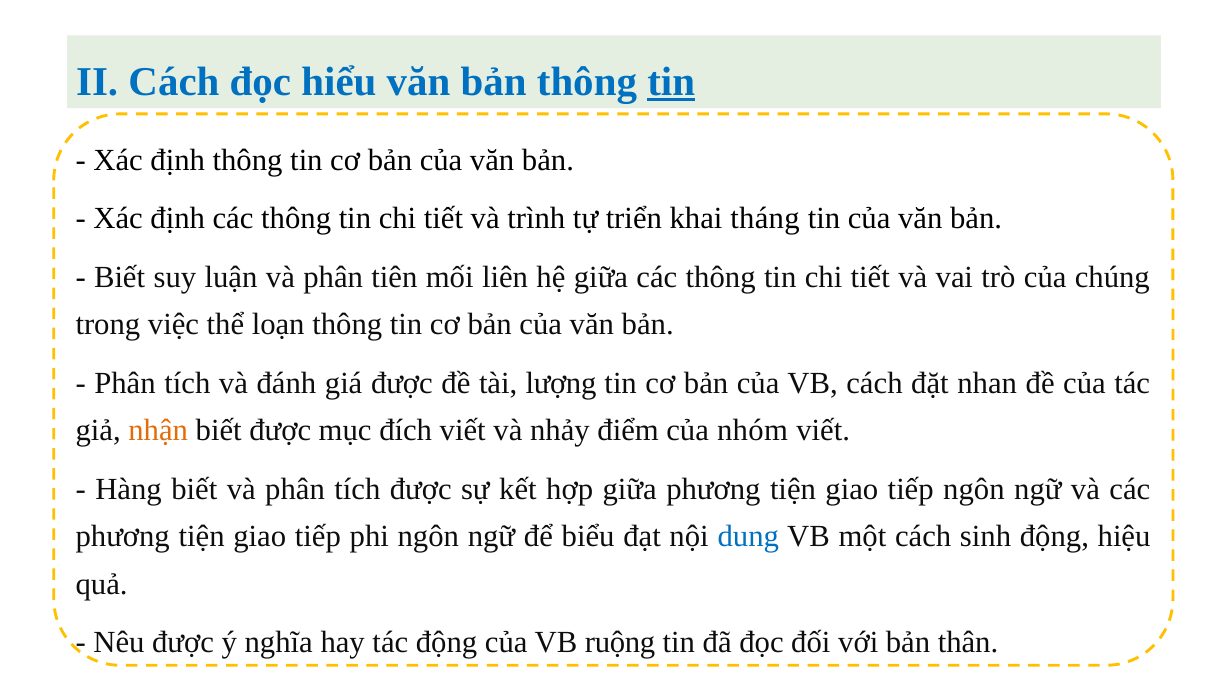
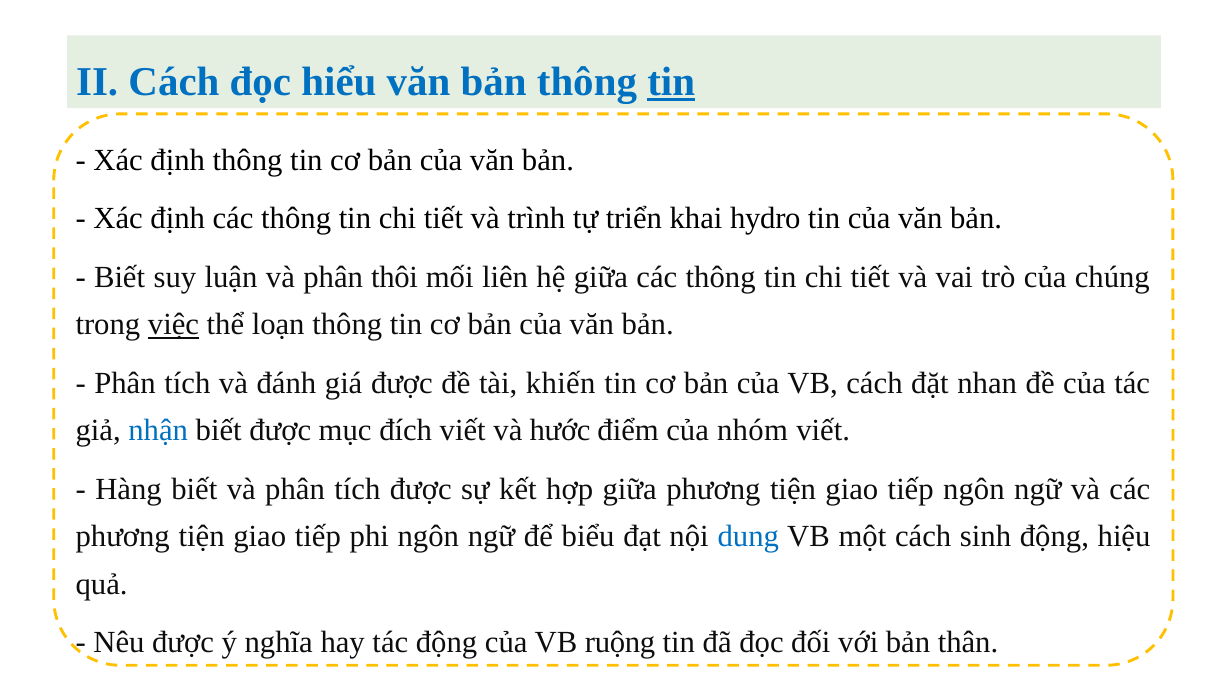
tháng: tháng -> hydro
tiên: tiên -> thôi
việc underline: none -> present
lượng: lượng -> khiến
nhận colour: orange -> blue
nhảy: nhảy -> hước
